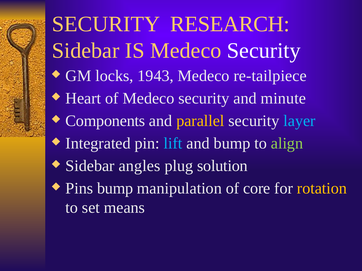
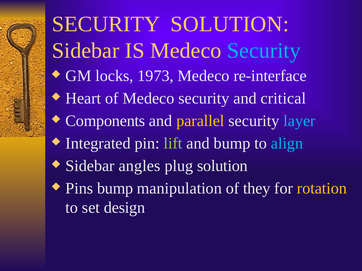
SECURITY RESEARCH: RESEARCH -> SOLUTION
Security at (264, 51) colour: white -> light blue
1943: 1943 -> 1973
re-tailpiece: re-tailpiece -> re-interface
minute: minute -> critical
lift colour: light blue -> light green
align colour: light green -> light blue
core: core -> they
means: means -> design
